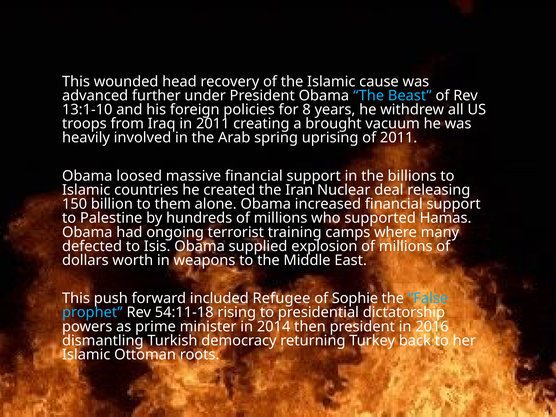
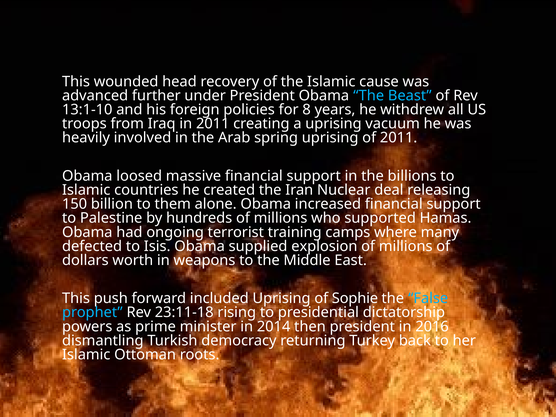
a brought: brought -> uprising
included Refugee: Refugee -> Uprising
54:11-18: 54:11-18 -> 23:11-18
